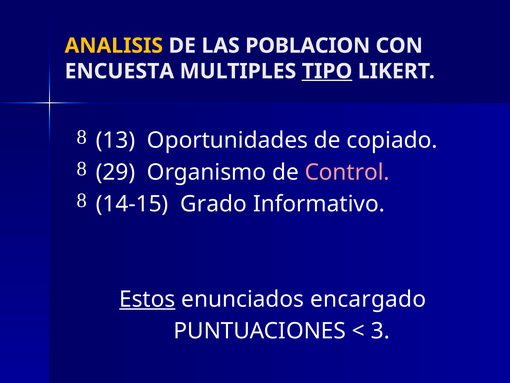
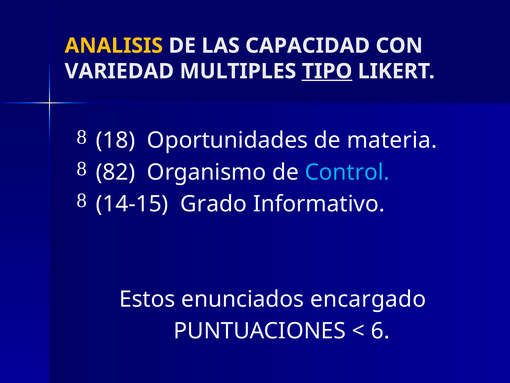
POBLACION: POBLACION -> CAPACIDAD
ENCUESTA: ENCUESTA -> VARIEDAD
13: 13 -> 18
copiado: copiado -> materia
29: 29 -> 82
Control colour: pink -> light blue
Estos underline: present -> none
3: 3 -> 6
